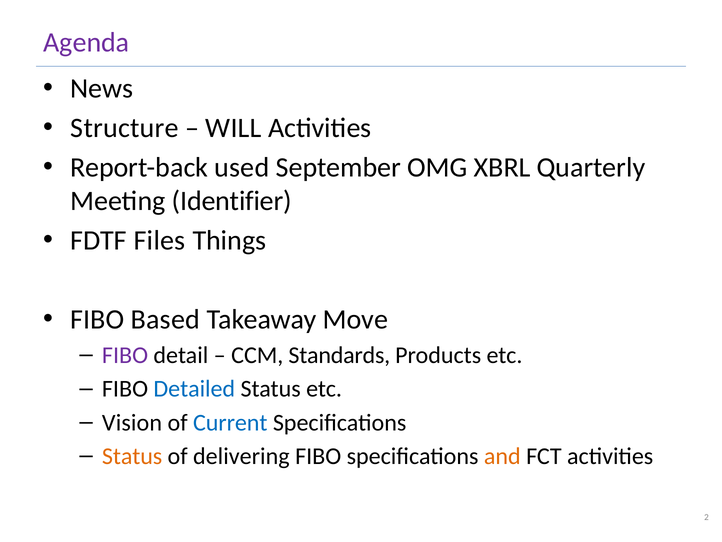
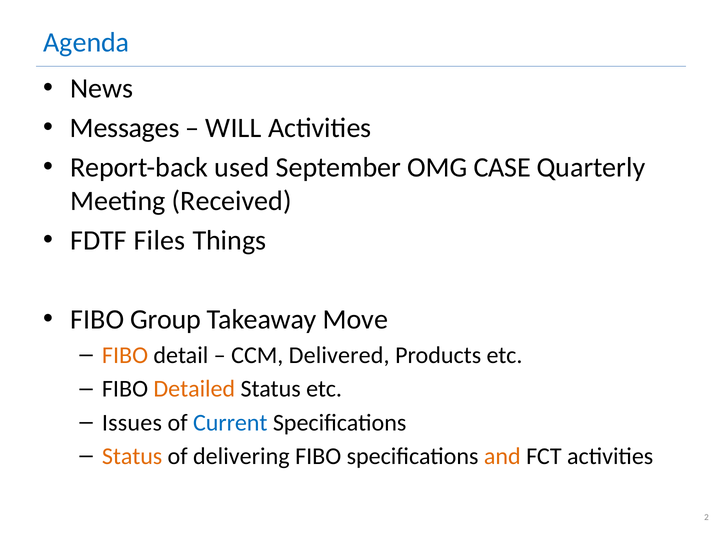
Agenda colour: purple -> blue
Structure: Structure -> Messages
XBRL: XBRL -> CASE
Identifier: Identifier -> Received
Based: Based -> Group
FIBO at (125, 355) colour: purple -> orange
Standards: Standards -> Delivered
Detailed colour: blue -> orange
Vision: Vision -> Issues
